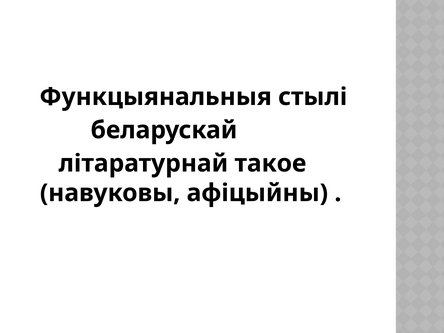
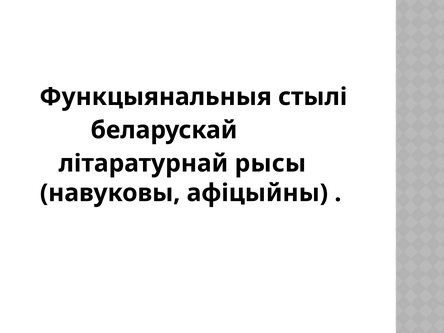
такое: такое -> рысы
